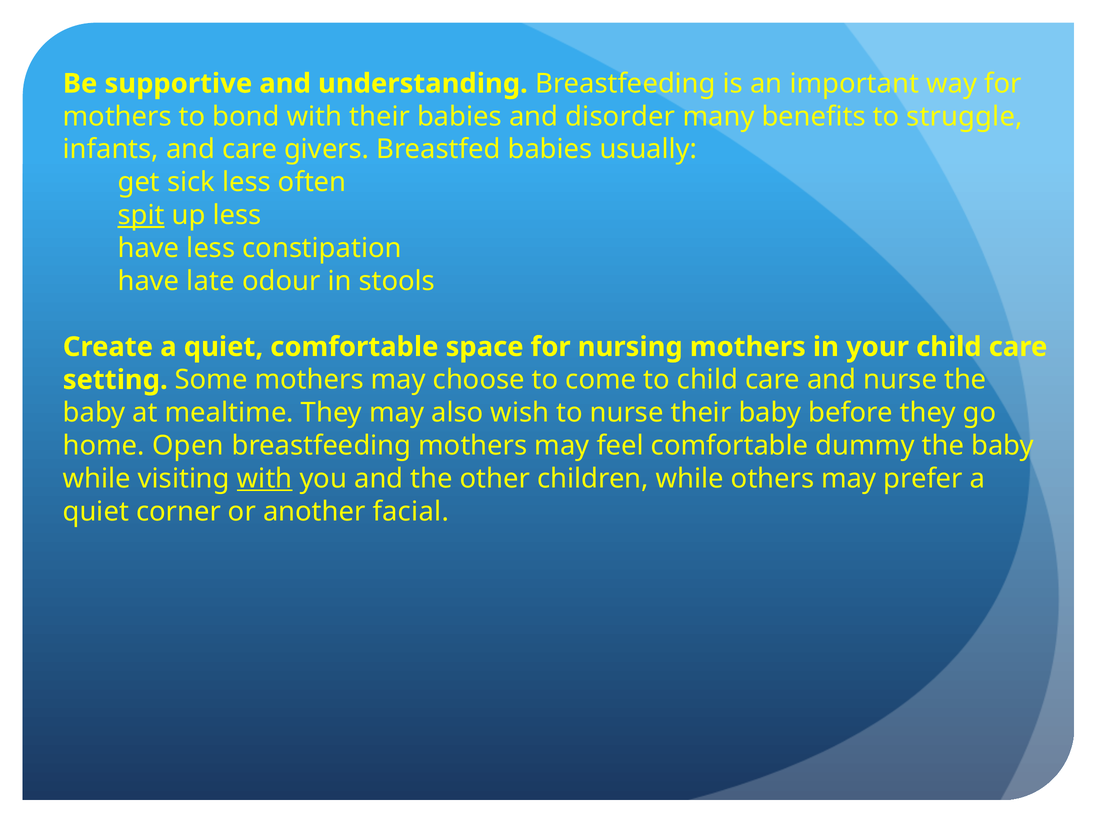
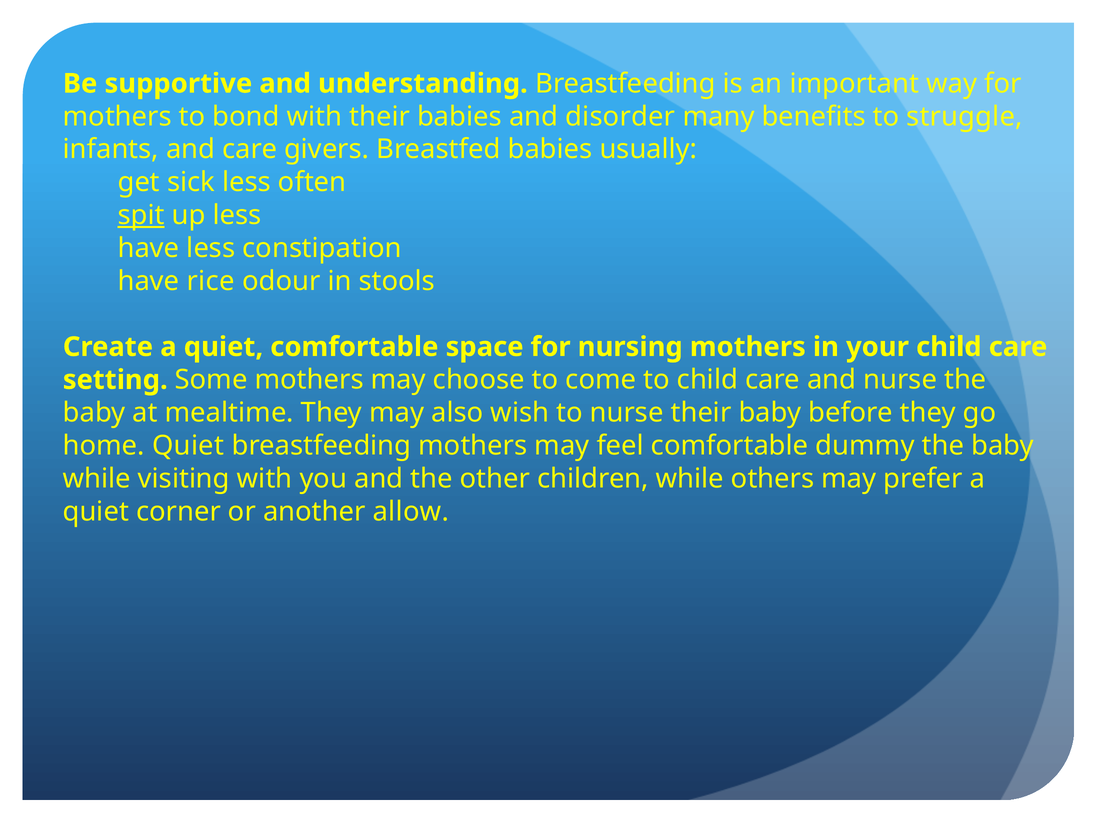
late: late -> rice
home Open: Open -> Quiet
with at (265, 478) underline: present -> none
facial: facial -> allow
